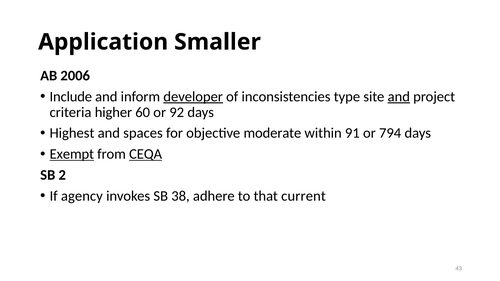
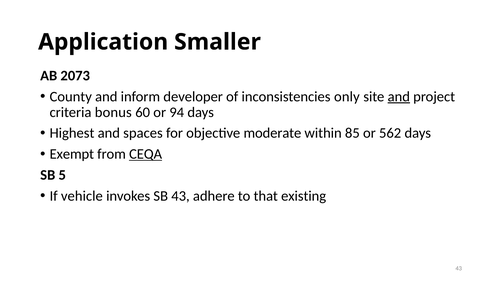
2006: 2006 -> 2073
Include: Include -> County
developer underline: present -> none
type: type -> only
higher: higher -> bonus
92: 92 -> 94
91: 91 -> 85
794: 794 -> 562
Exempt underline: present -> none
2: 2 -> 5
agency: agency -> vehicle
SB 38: 38 -> 43
current: current -> existing
